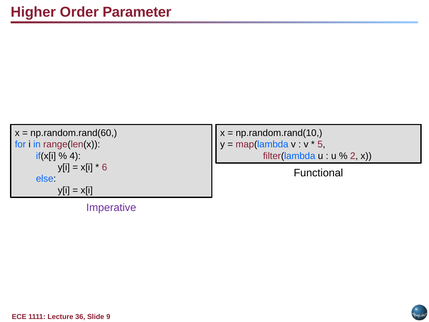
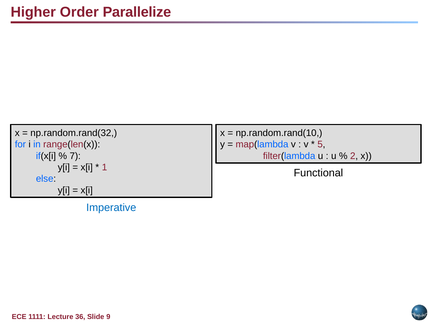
Parameter: Parameter -> Parallelize
np.random.rand(60: np.random.rand(60 -> np.random.rand(32
4: 4 -> 7
6: 6 -> 1
Imperative colour: purple -> blue
